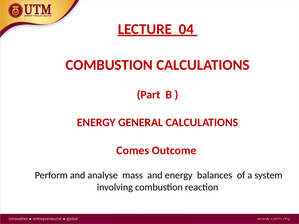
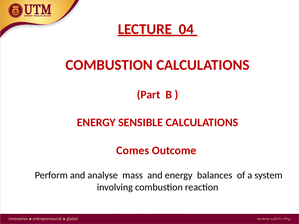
GENERAL: GENERAL -> SENSIBLE
